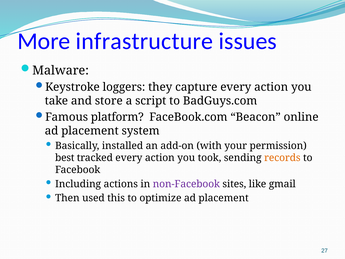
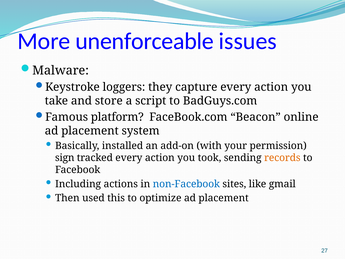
infrastructure: infrastructure -> unenforceable
best: best -> sign
non-Facebook colour: purple -> blue
